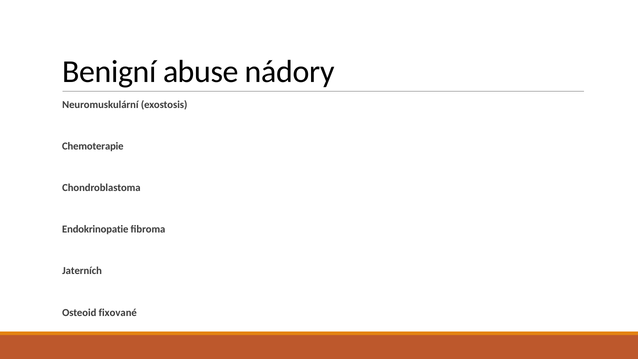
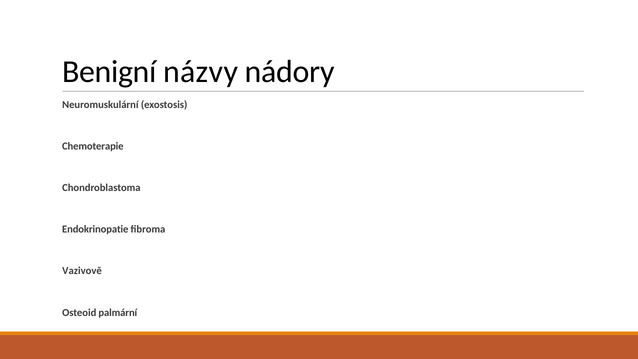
abuse: abuse -> názvy
Jaterních: Jaterních -> Vazivově
fixované: fixované -> palmární
